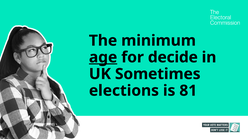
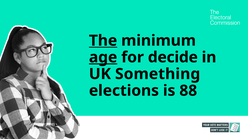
The underline: none -> present
Sometimes: Sometimes -> Something
81: 81 -> 88
